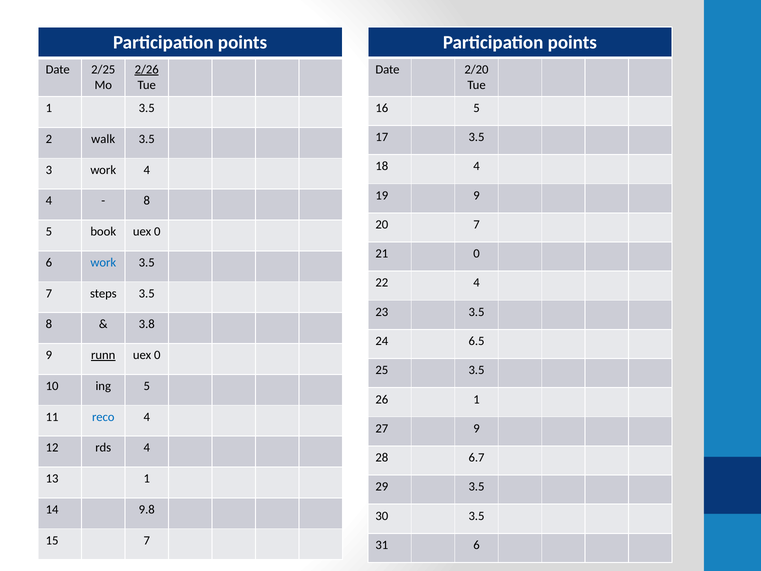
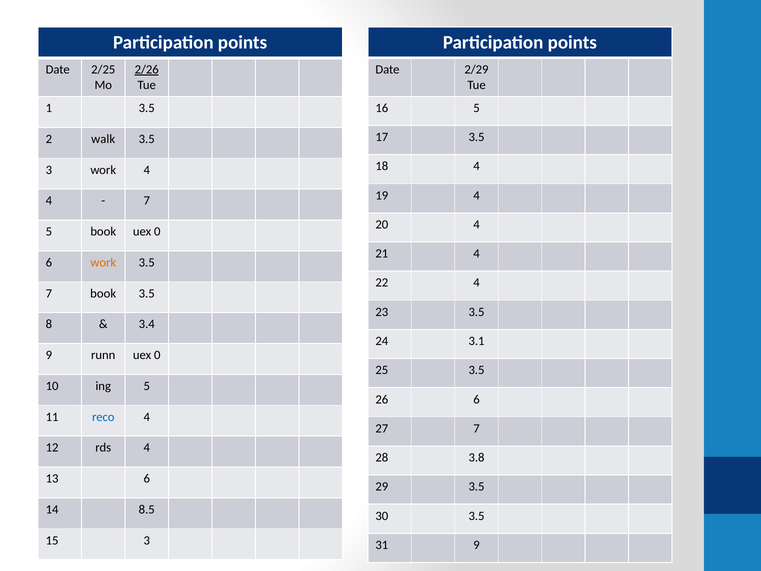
2/20: 2/20 -> 2/29
19 9: 9 -> 4
8 at (147, 201): 8 -> 7
20 7: 7 -> 4
21 0: 0 -> 4
work at (103, 262) colour: blue -> orange
7 steps: steps -> book
3.8: 3.8 -> 3.4
6.5: 6.5 -> 3.1
runn underline: present -> none
26 1: 1 -> 6
27 9: 9 -> 7
6.7: 6.7 -> 3.8
13 1: 1 -> 6
9.8: 9.8 -> 8.5
15 7: 7 -> 3
31 6: 6 -> 9
